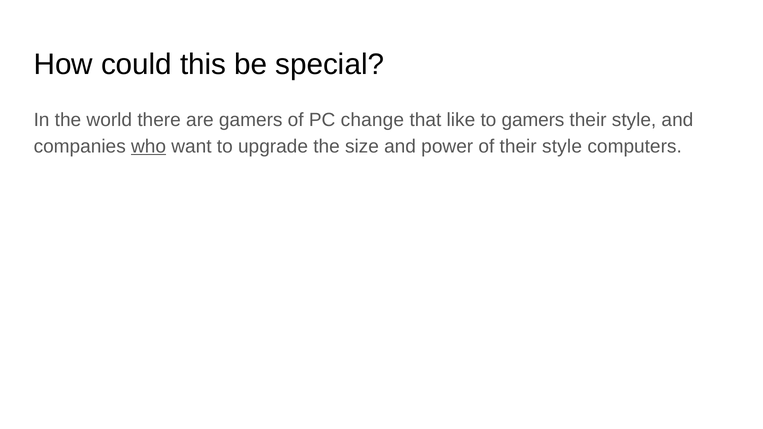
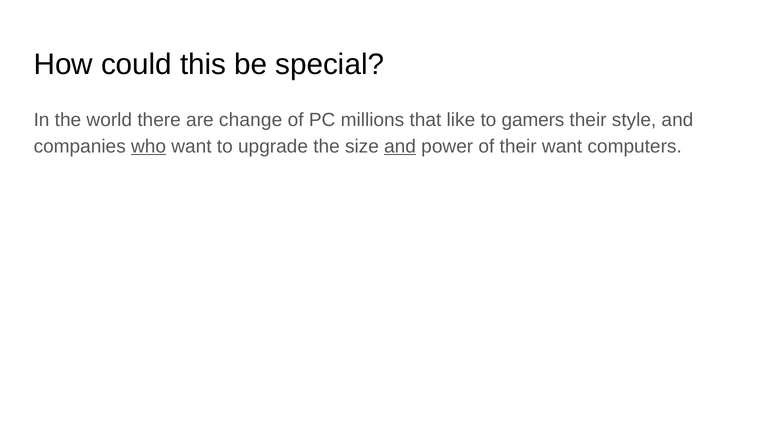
are gamers: gamers -> change
change: change -> millions
and at (400, 146) underline: none -> present
of their style: style -> want
